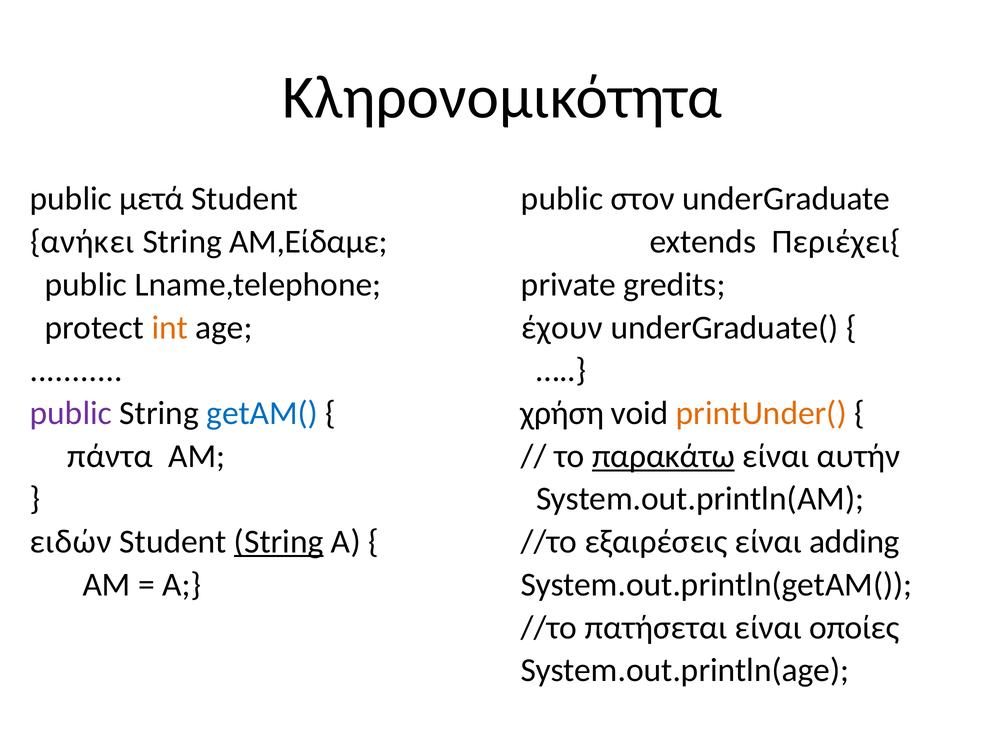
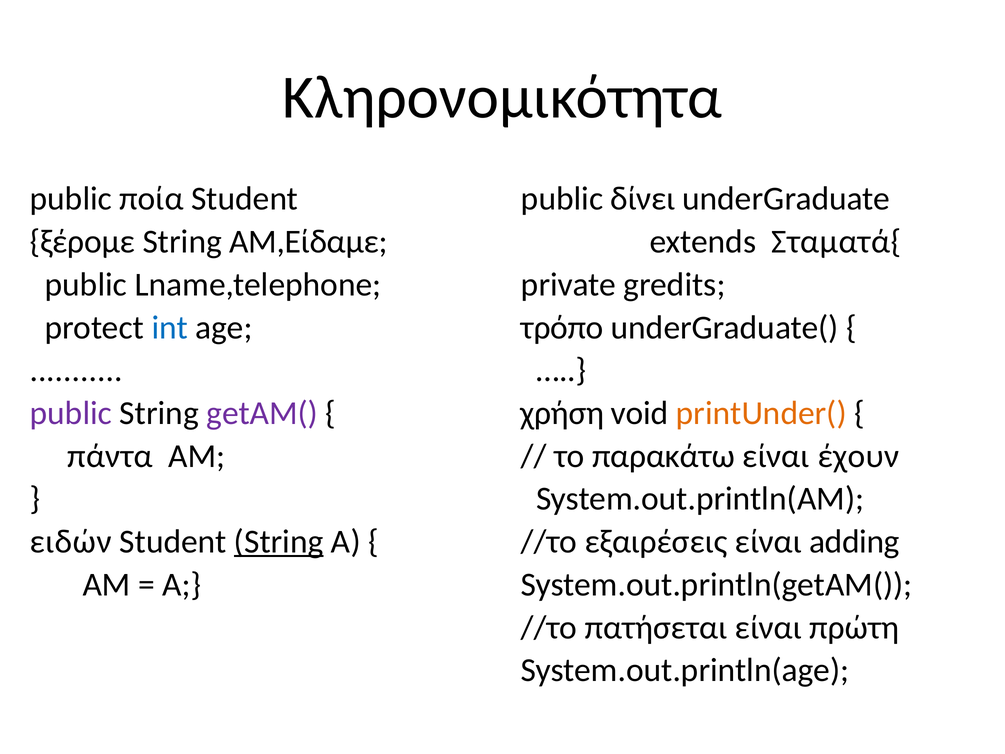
μετά: μετά -> ποία
στον: στον -> δίνει
ανήκει: ανήκει -> ξέρομε
Περιέχει{: Περιέχει{ -> Σταματά{
int colour: orange -> blue
έχουν: έχουν -> τρόπο
getAM( colour: blue -> purple
παρακάτω underline: present -> none
αυτήν: αυτήν -> έχουν
οποίες: οποίες -> πρώτη
